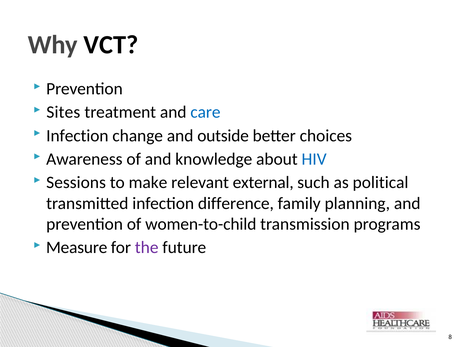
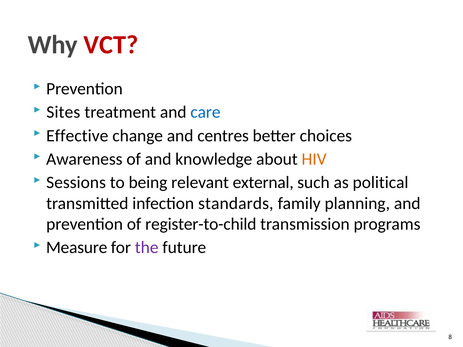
VCT colour: black -> red
Infection at (77, 136): Infection -> Effective
outside: outside -> centres
HIV colour: blue -> orange
make: make -> being
difference: difference -> standards
women-to-child: women-to-child -> register-to-child
